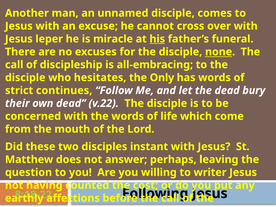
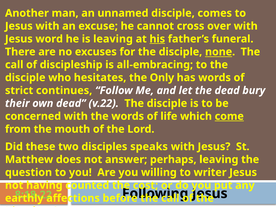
leper: leper -> word
is miracle: miracle -> leaving
come underline: none -> present
instant: instant -> speaks
